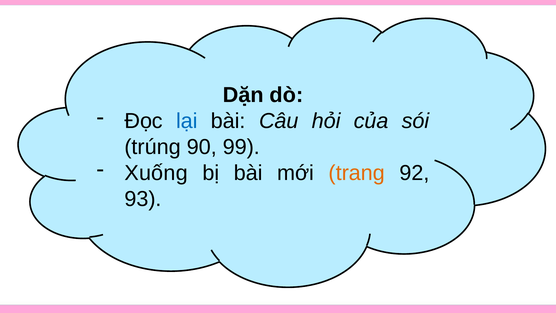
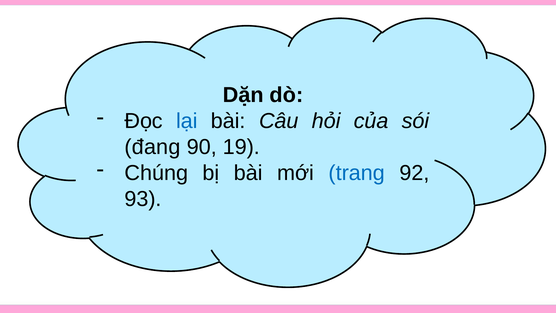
trúng: trúng -> đang
99: 99 -> 19
Xuống: Xuống -> Chúng
trang colour: orange -> blue
